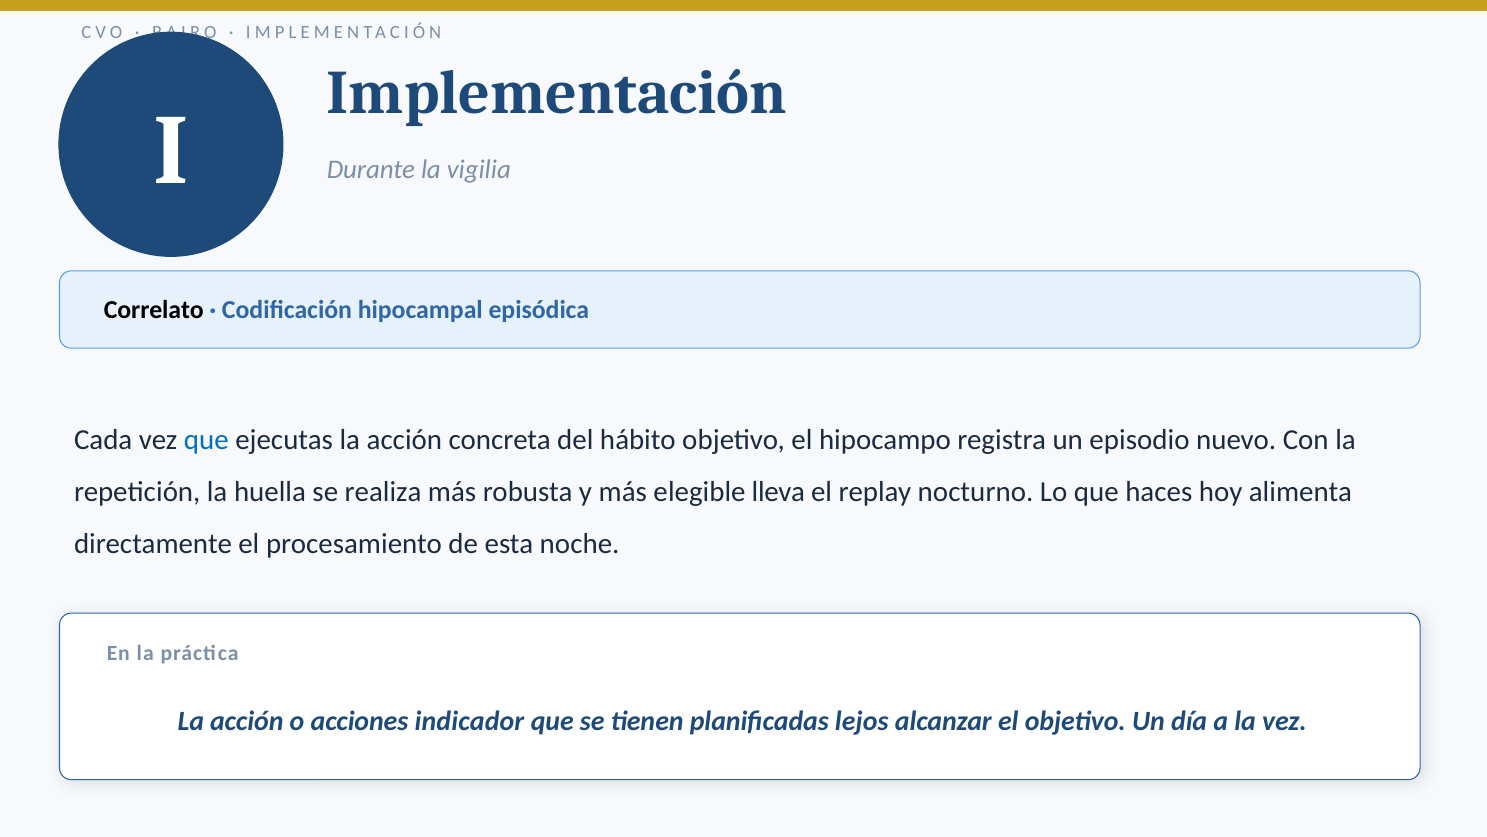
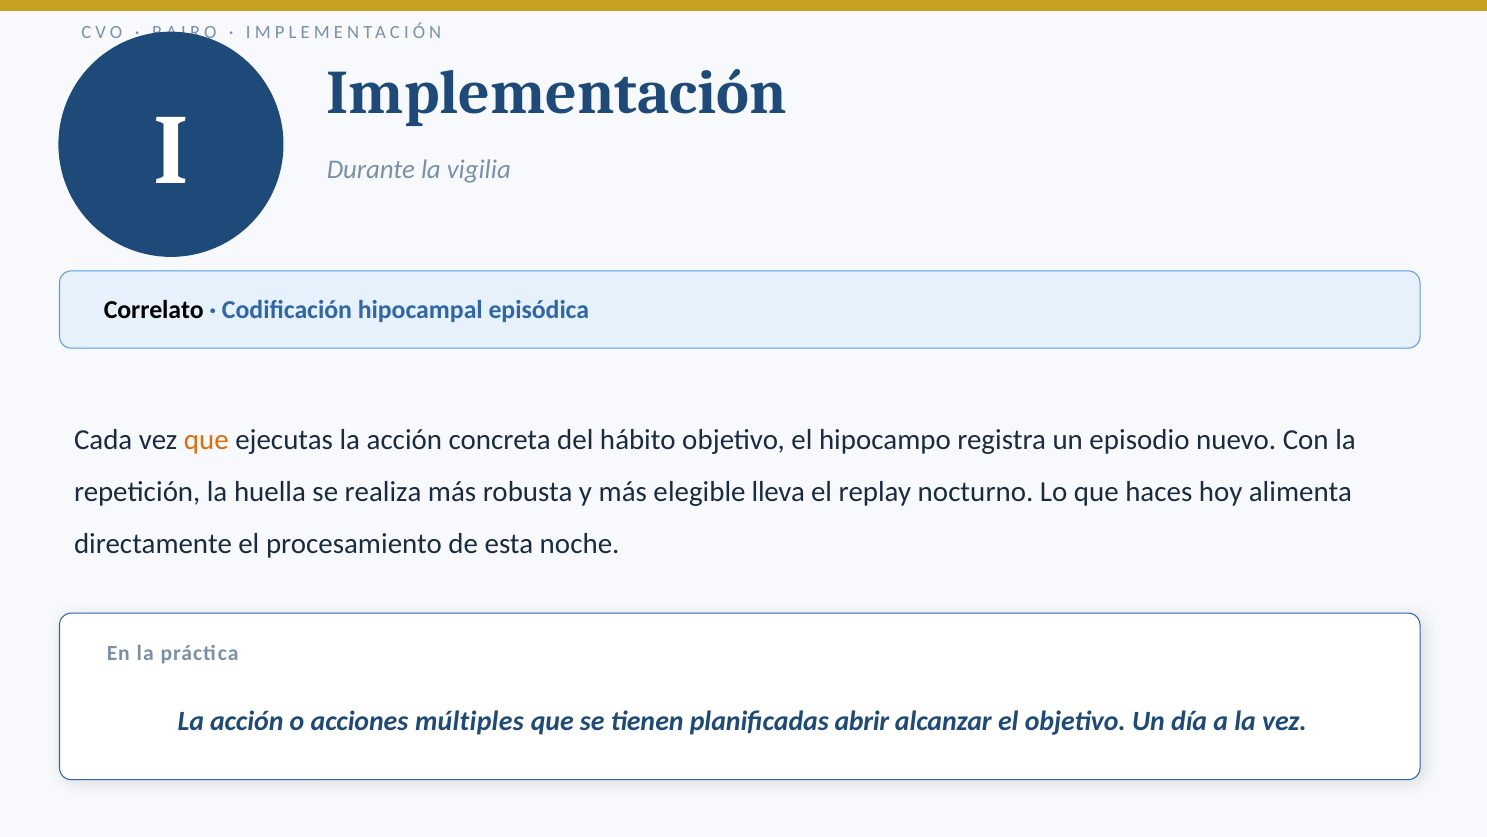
que at (206, 440) colour: blue -> orange
indicador: indicador -> múltiples
lejos: lejos -> abrir
